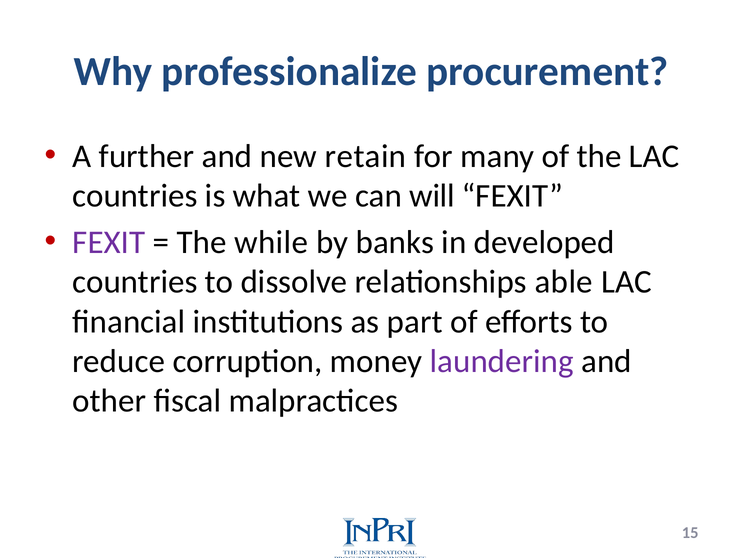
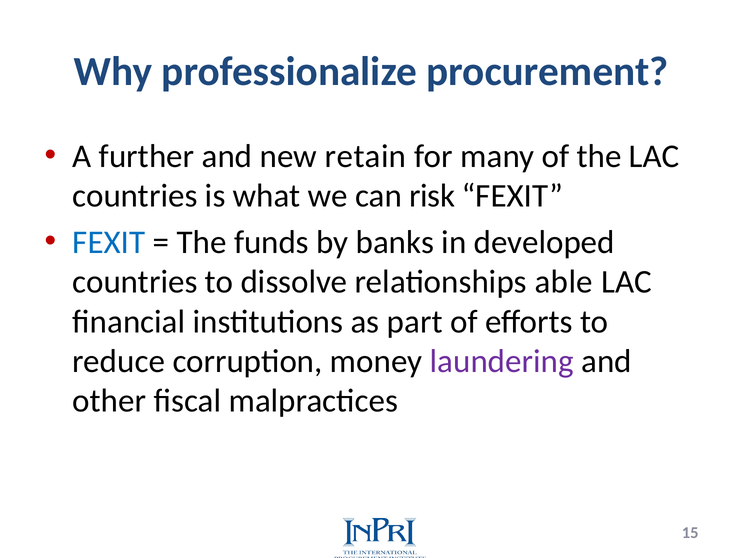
will: will -> risk
FEXIT at (109, 242) colour: purple -> blue
while: while -> funds
